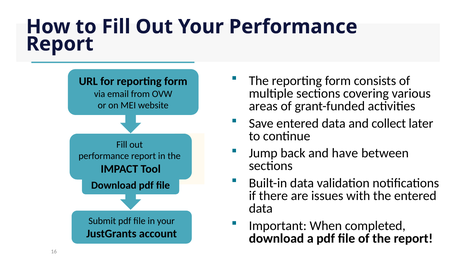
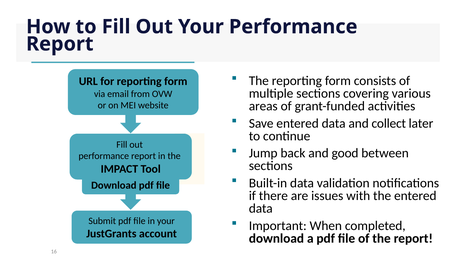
have: have -> good
